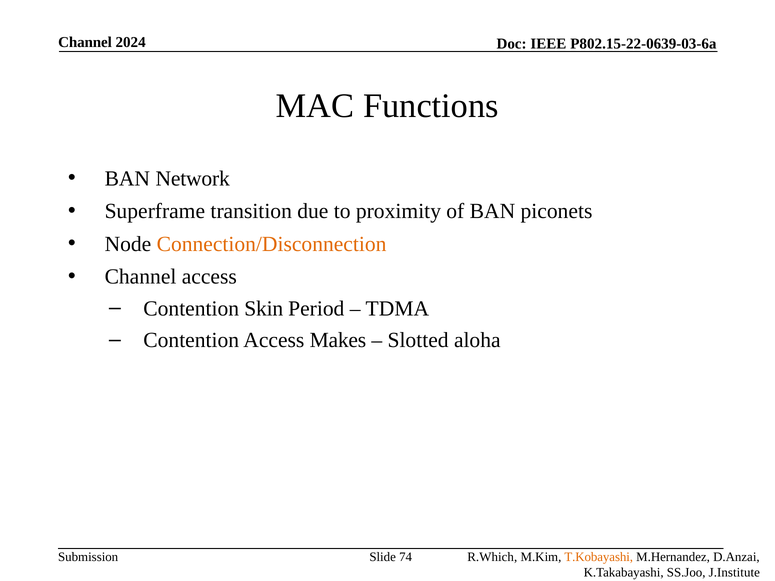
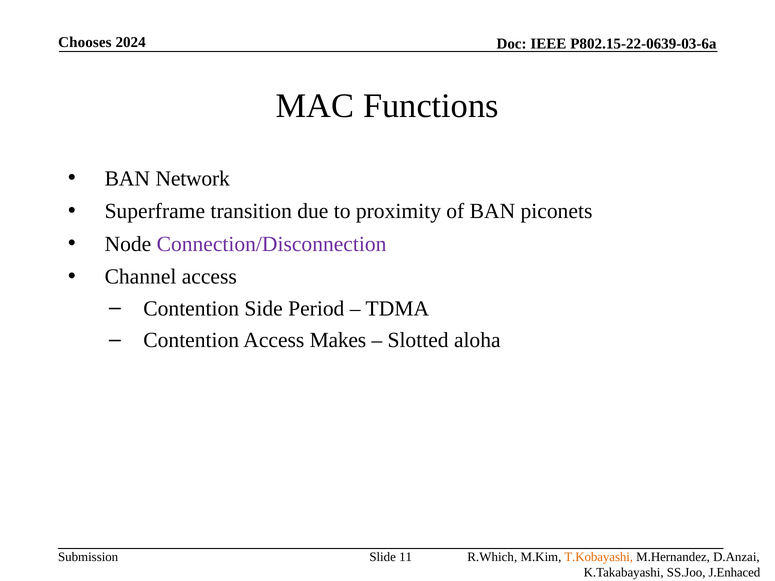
Channel at (85, 42): Channel -> Chooses
Connection/Disconnection colour: orange -> purple
Skin: Skin -> Side
74: 74 -> 11
J.Institute: J.Institute -> J.Enhaced
